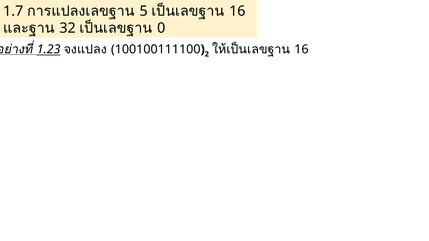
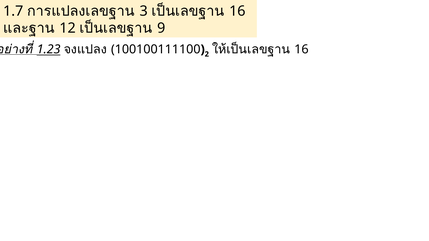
5: 5 -> 3
32: 32 -> 12
0: 0 -> 9
